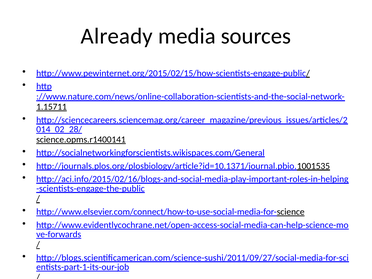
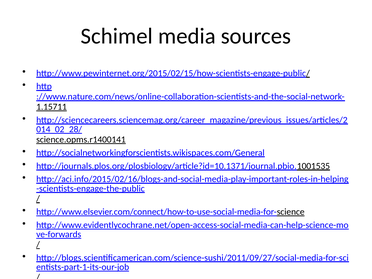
Already: Already -> Schimel
